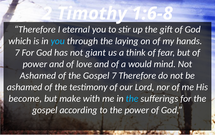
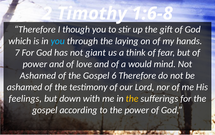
eternal: eternal -> though
Gospel 7: 7 -> 6
become: become -> feelings
make: make -> down
the at (132, 98) colour: light blue -> yellow
